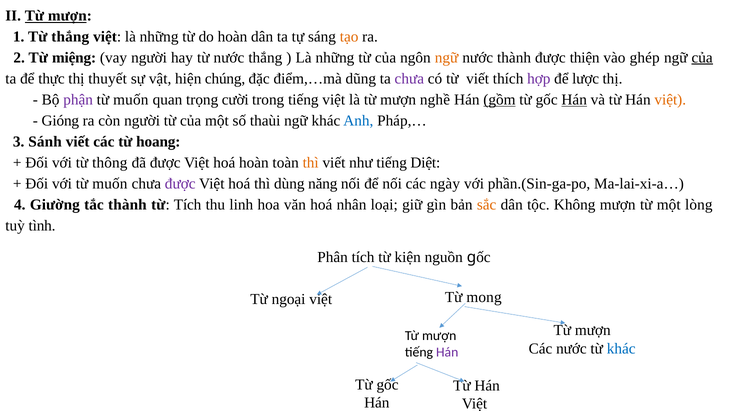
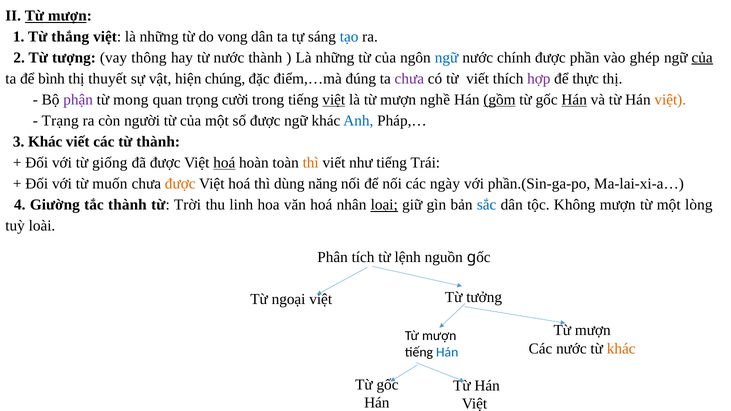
do hoàn: hoàn -> vong
tạo colour: orange -> blue
miệng: miệng -> tượng
vay người: người -> thông
nước thắng: thắng -> thành
ngữ at (447, 58) colour: orange -> blue
nước thành: thành -> chính
thiện: thiện -> phần
thực: thực -> bình
dũng: dũng -> đúng
lược: lược -> thực
muốn at (131, 100): muốn -> mong
việt at (334, 100) underline: none -> present
Gióng: Gióng -> Trạng
số thaùi: thaùi -> được
3 Sánh: Sánh -> Khác
từ hoang: hoang -> thành
thông: thông -> giống
hoá at (224, 163) underline: none -> present
Diệt: Diệt -> Trái
được at (180, 184) colour: purple -> orange
từ Tích: Tích -> Trời
loại underline: none -> present
sắc colour: orange -> blue
tình: tình -> loài
kiện: kiện -> lệnh
mong: mong -> tưởng
khác at (621, 349) colour: blue -> orange
Hán at (447, 352) colour: purple -> blue
